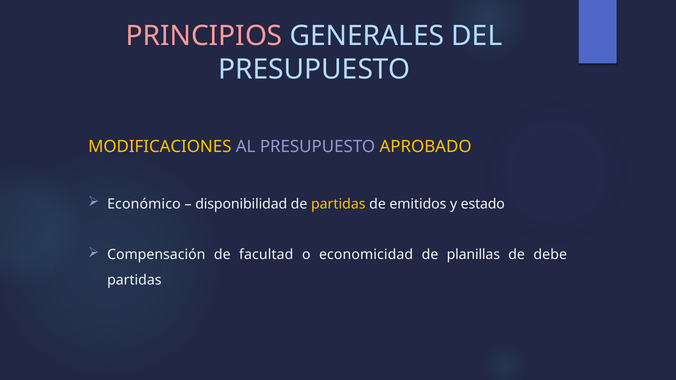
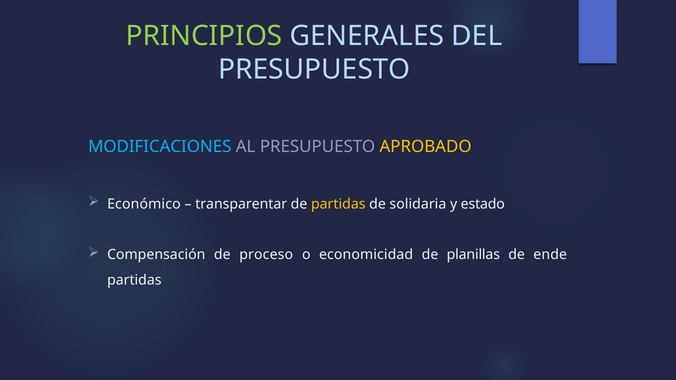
PRINCIPIOS colour: pink -> light green
MODIFICACIONES colour: yellow -> light blue
disponibilidad: disponibilidad -> transparentar
emitidos: emitidos -> solidaria
facultad: facultad -> proceso
debe: debe -> ende
